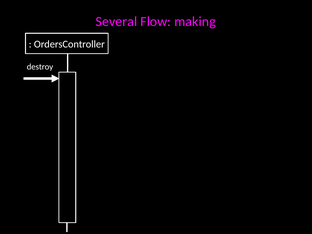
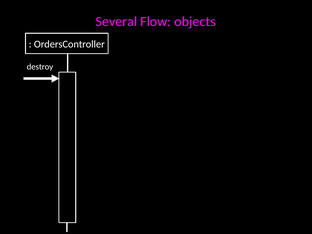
making: making -> objects
